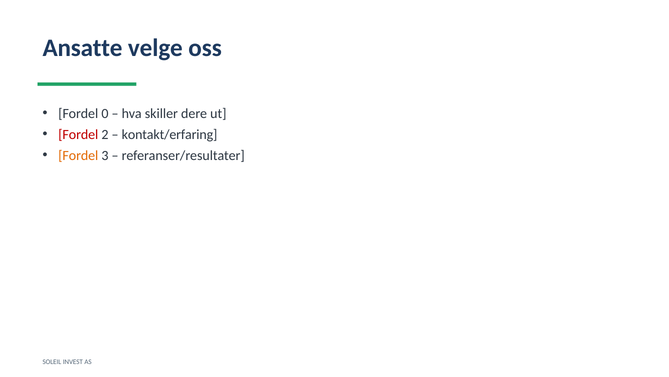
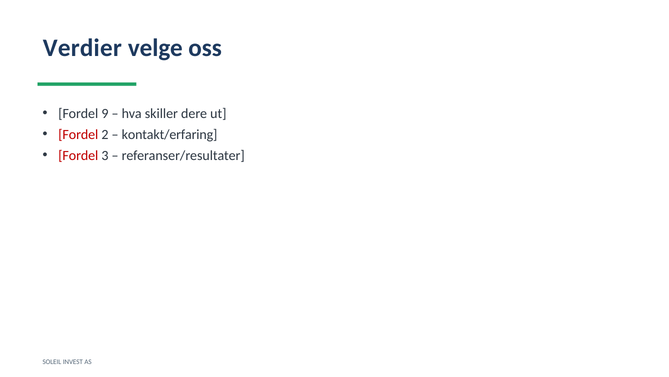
Ansatte: Ansatte -> Verdier
0: 0 -> 9
Fordel at (78, 155) colour: orange -> red
